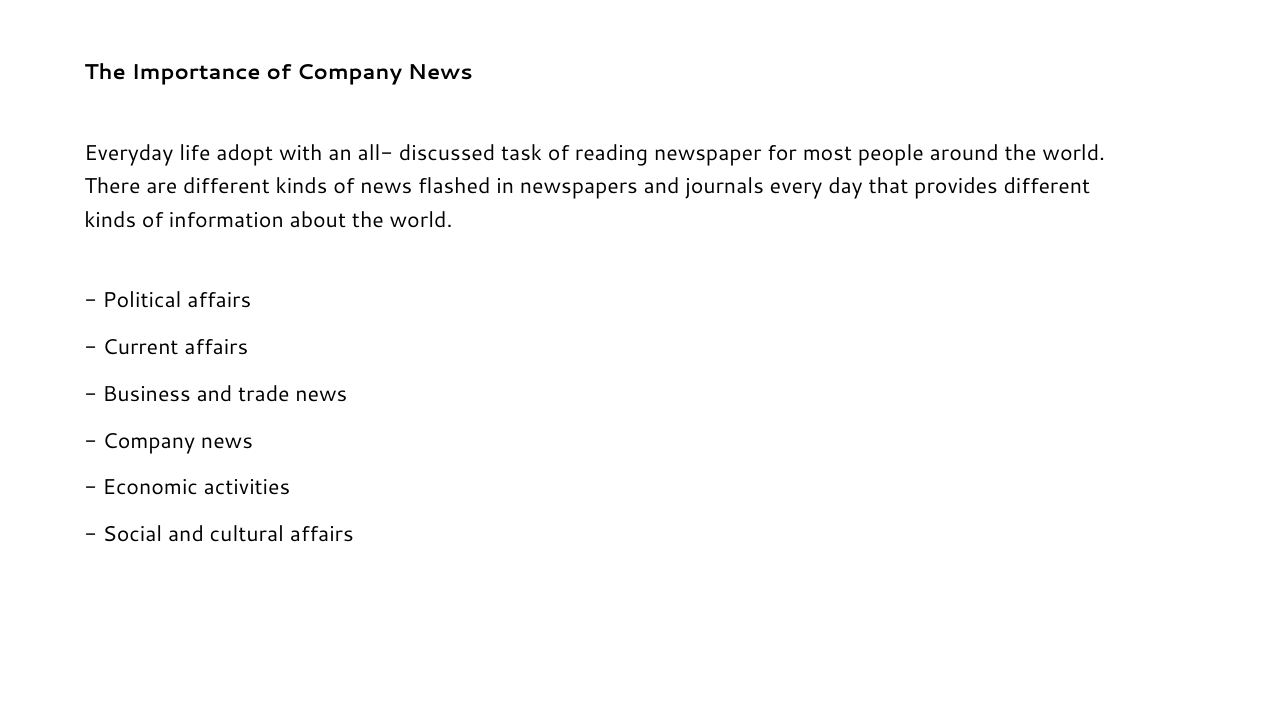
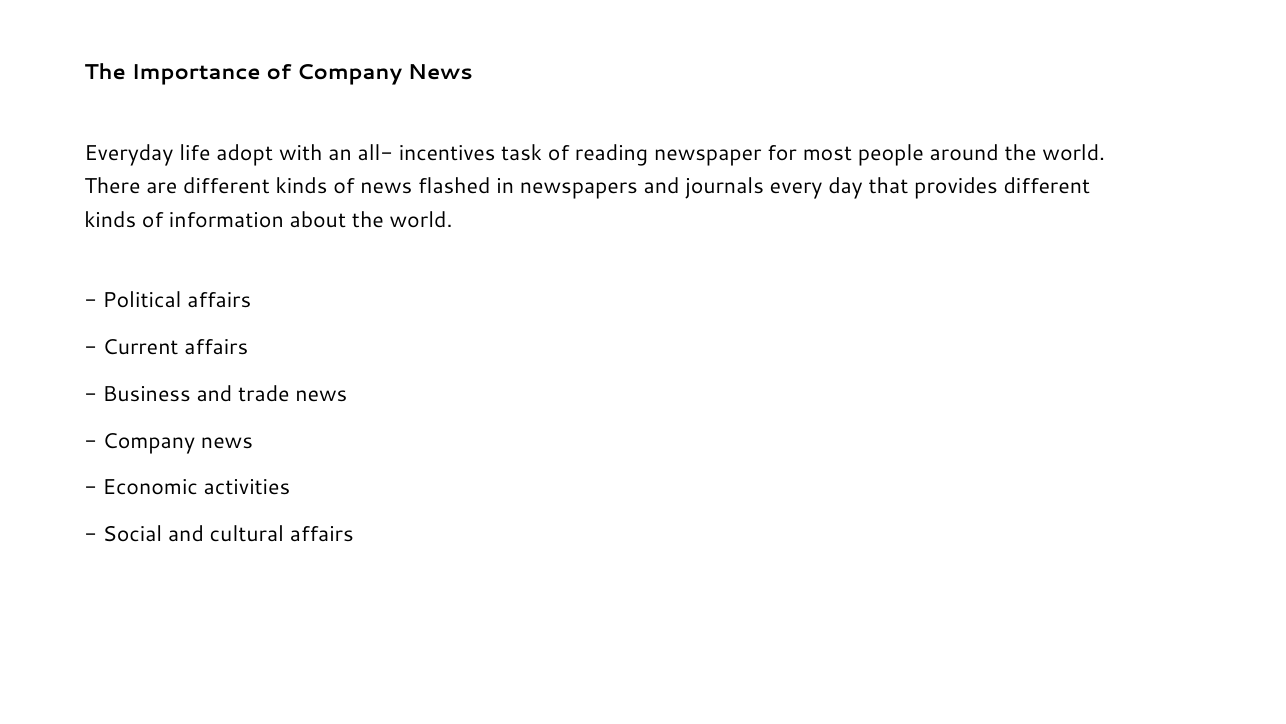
discussed: discussed -> incentives
